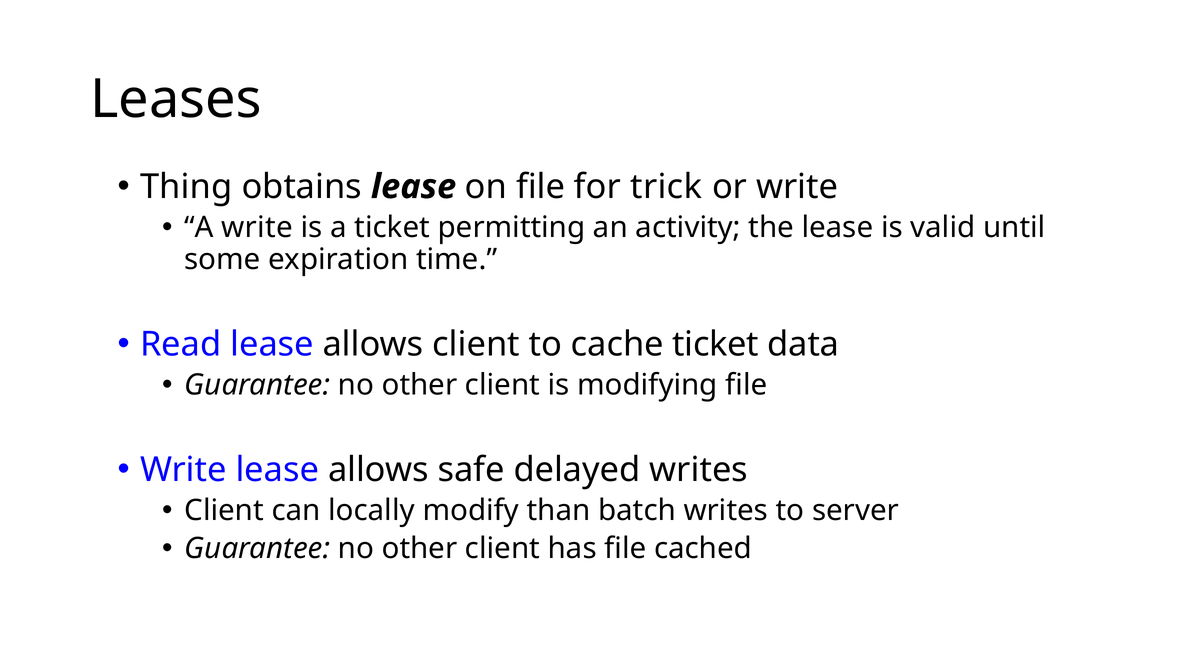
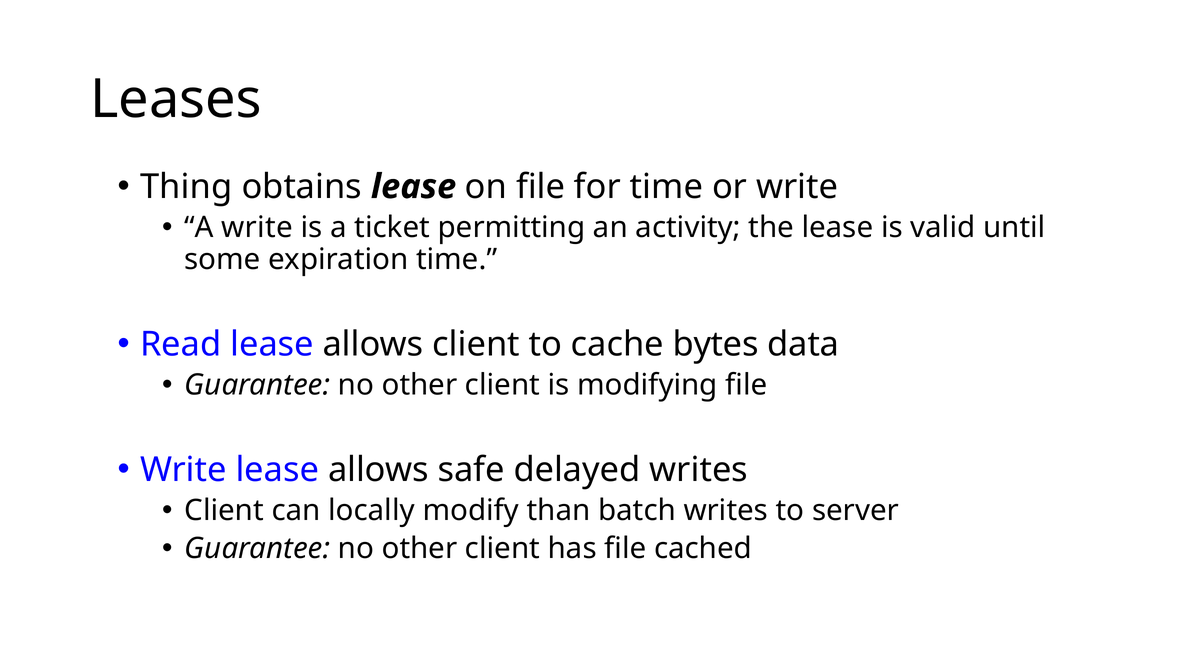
for trick: trick -> time
cache ticket: ticket -> bytes
